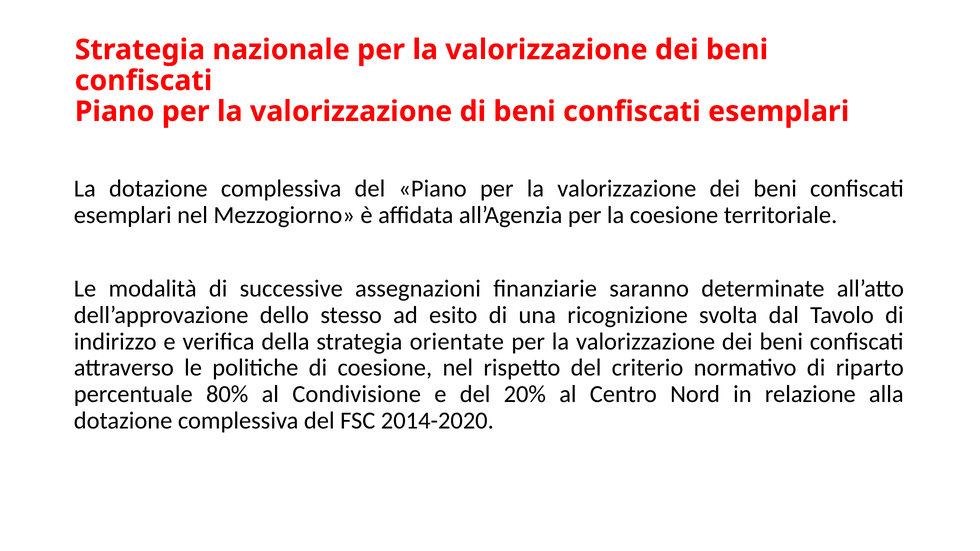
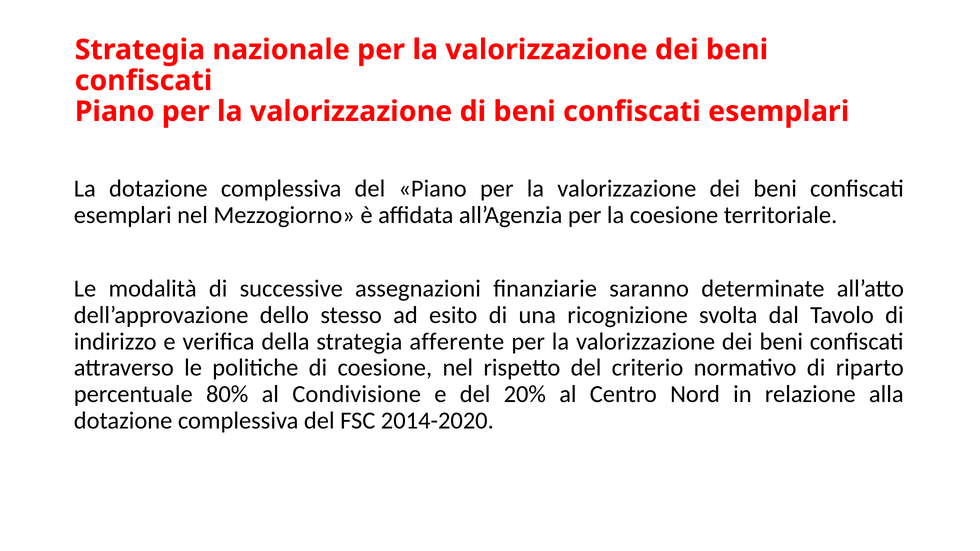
orientate: orientate -> afferente
